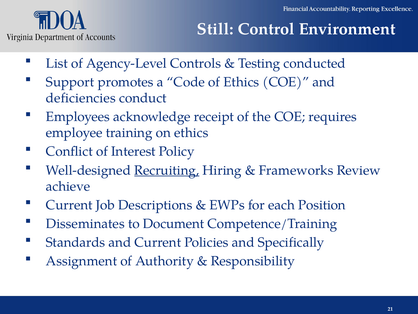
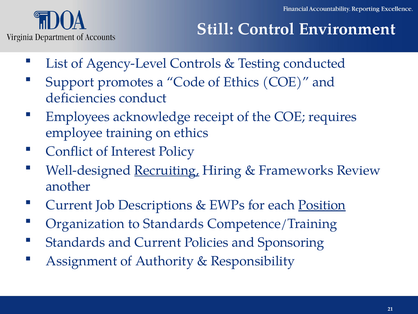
achieve: achieve -> another
Position underline: none -> present
Disseminates: Disseminates -> Organization
to Document: Document -> Standards
Specifically: Specifically -> Sponsoring
